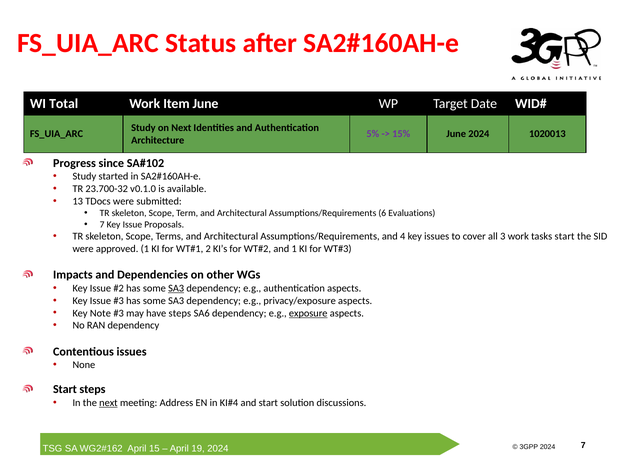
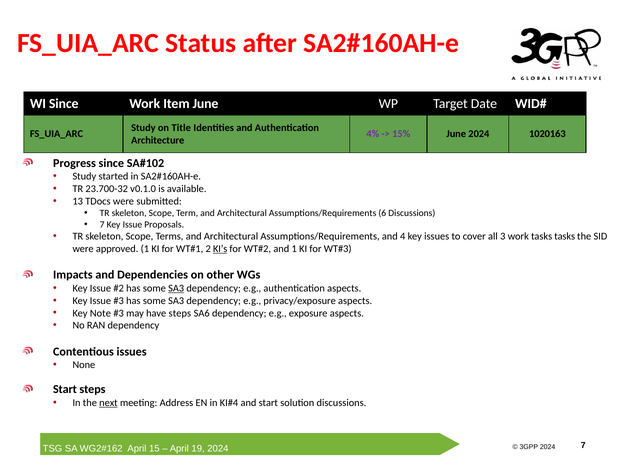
WI Total: Total -> Since
on Next: Next -> Title
5%: 5% -> 4%
1020013: 1020013 -> 1020163
6 Evaluations: Evaluations -> Discussions
tasks start: start -> tasks
KI’s underline: none -> present
exposure underline: present -> none
